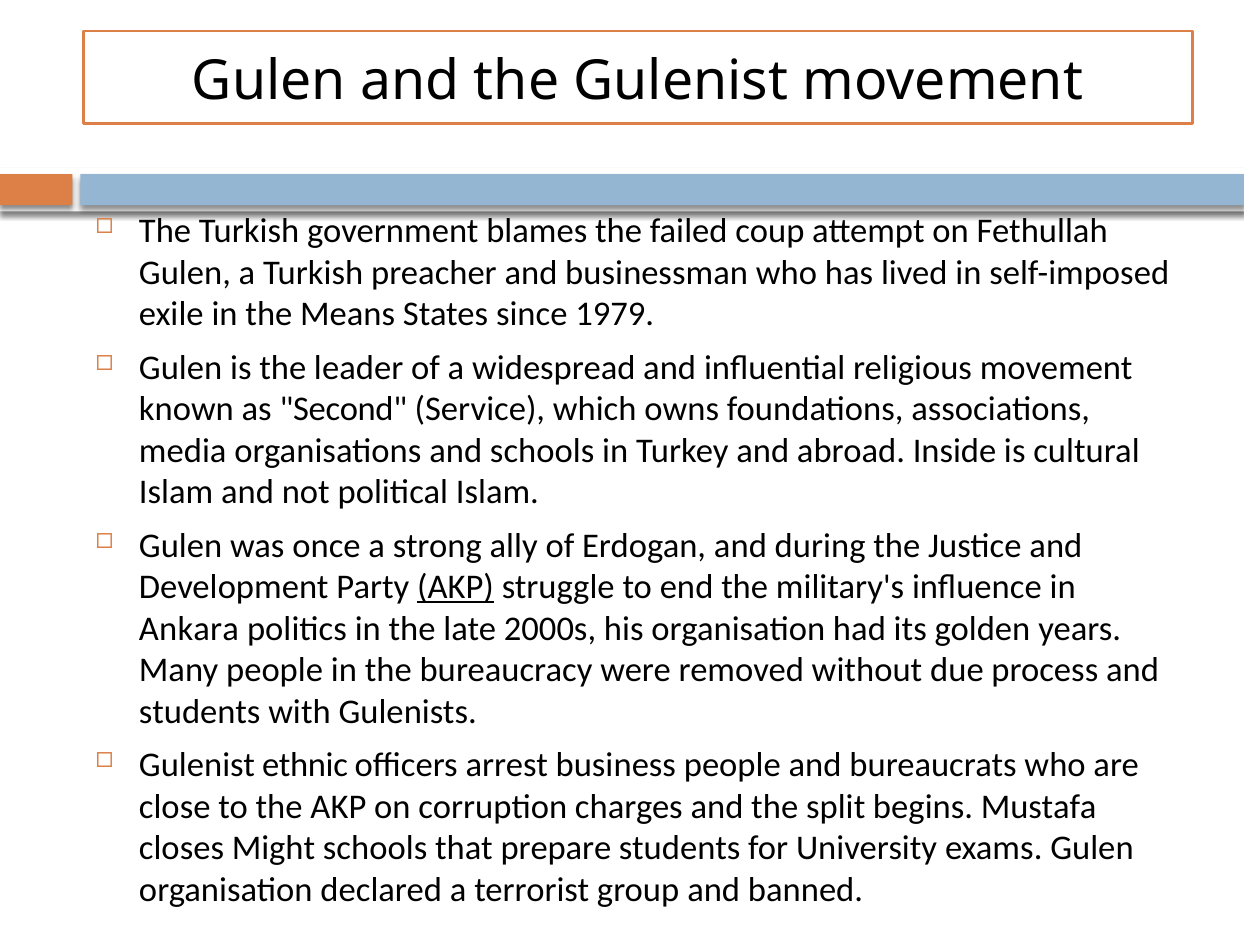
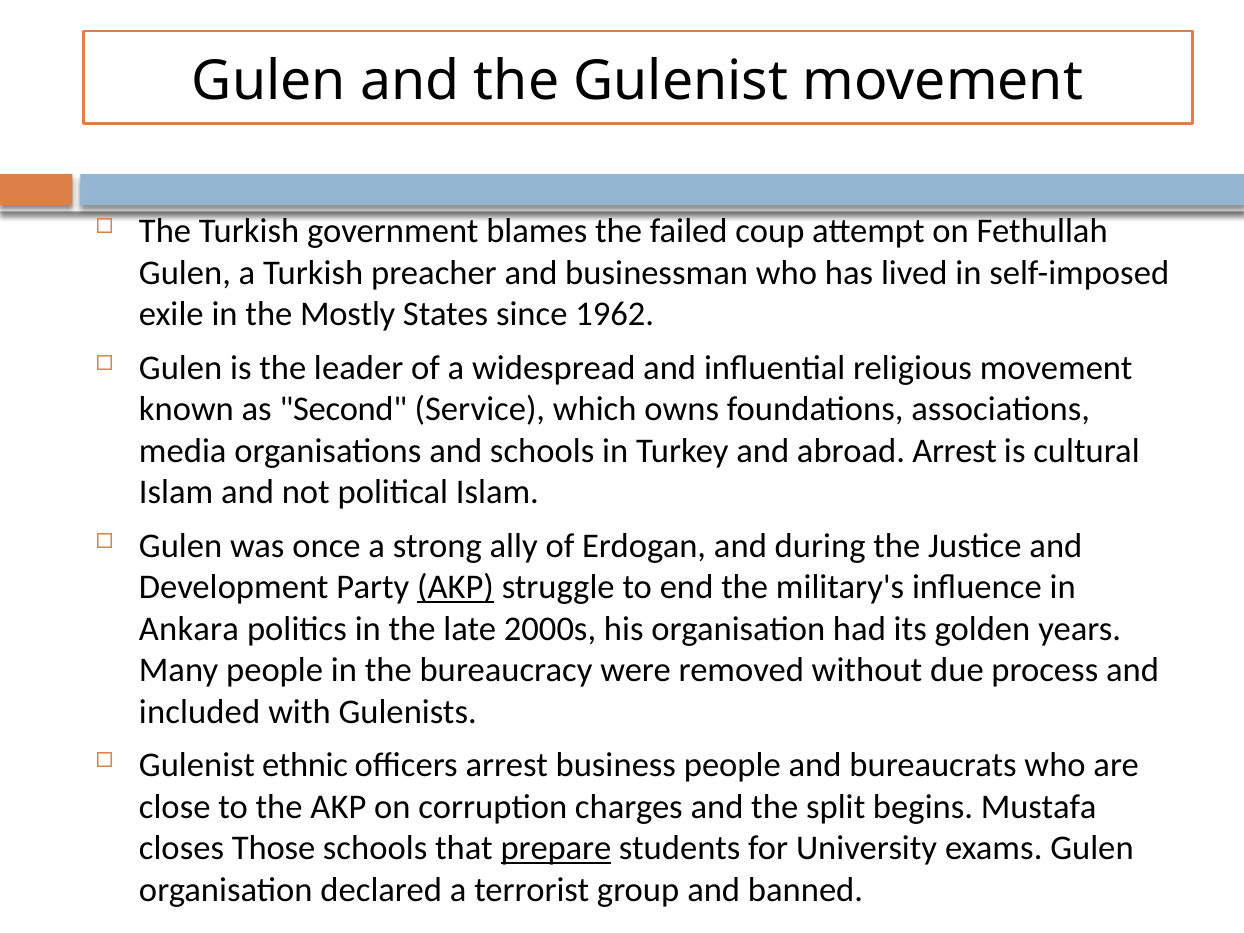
Means: Means -> Mostly
1979: 1979 -> 1962
abroad Inside: Inside -> Arrest
students at (200, 712): students -> included
Might: Might -> Those
prepare underline: none -> present
